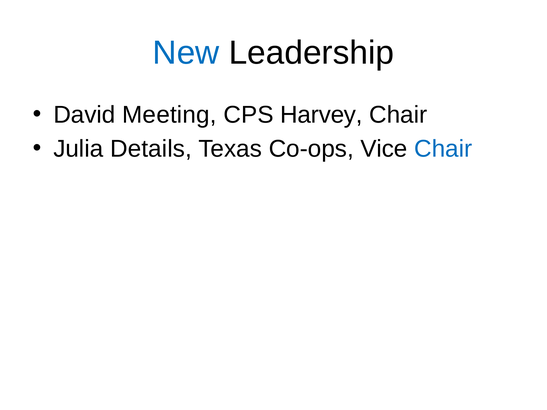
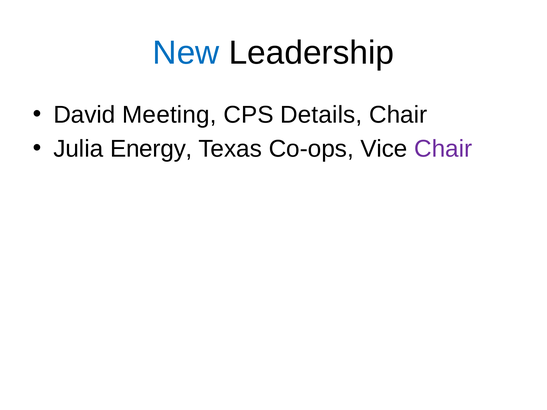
Harvey: Harvey -> Details
Details: Details -> Energy
Chair at (443, 149) colour: blue -> purple
